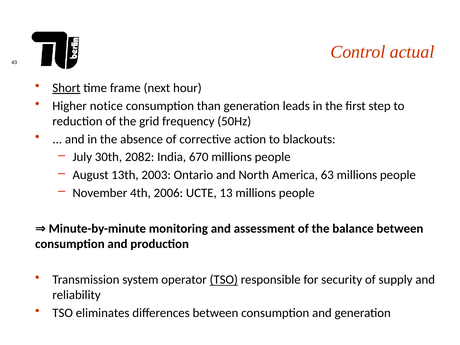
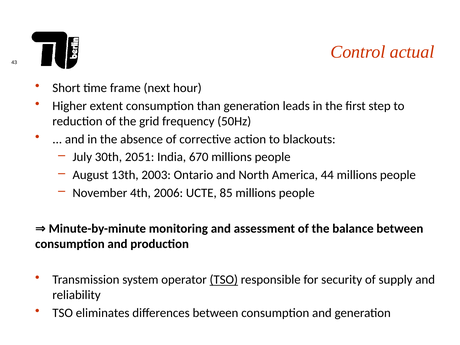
Short underline: present -> none
notice: notice -> extent
2082: 2082 -> 2051
63: 63 -> 44
13: 13 -> 85
